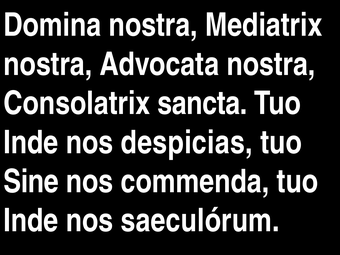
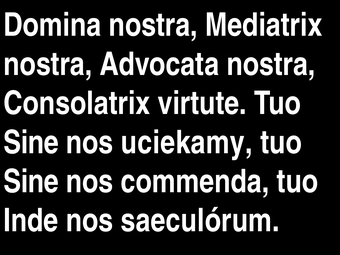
sancta: sancta -> virtute
Inde at (31, 143): Inde -> Sine
despicias: despicias -> uciekamy
